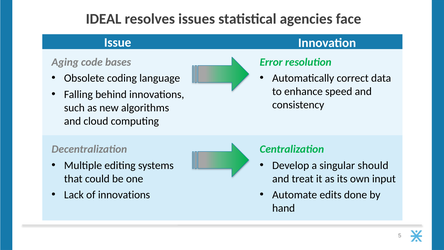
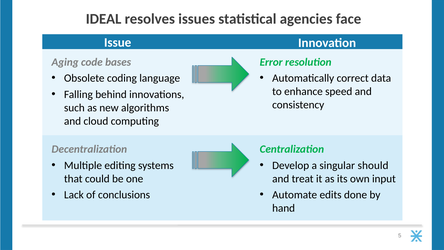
of innovations: innovations -> conclusions
